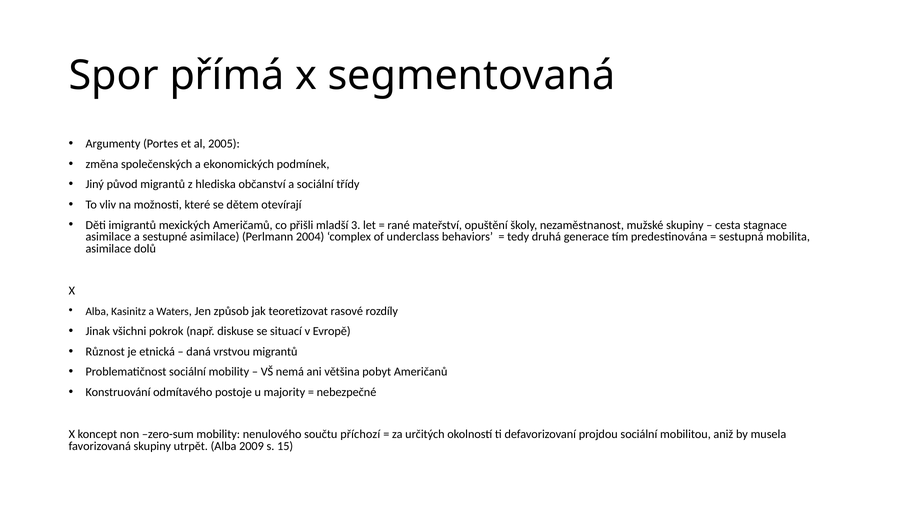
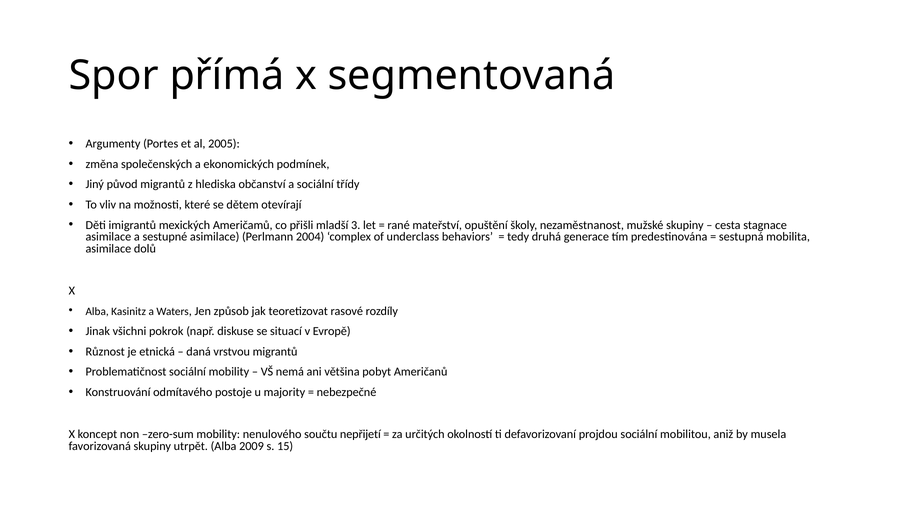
příchozí: příchozí -> nepřijetí
